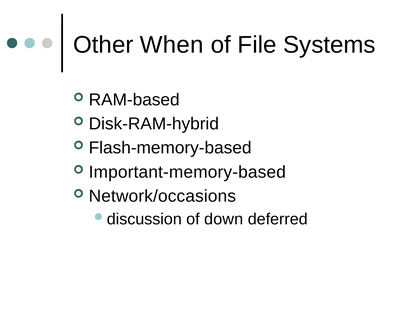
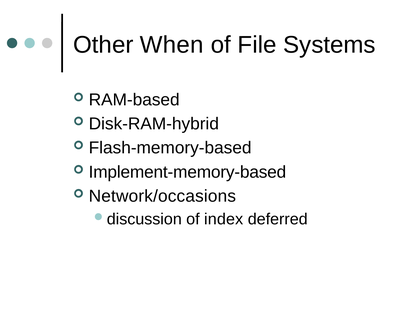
Important-memory-based: Important-memory-based -> Implement-memory-based
down: down -> index
